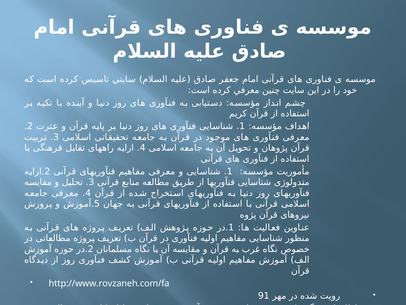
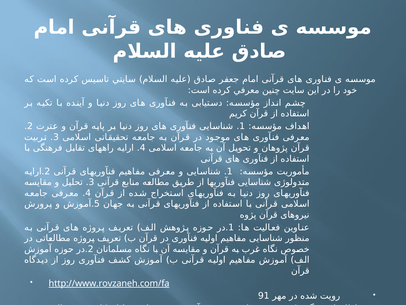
http://www.rovzaneh.com/fa underline: none -> present
